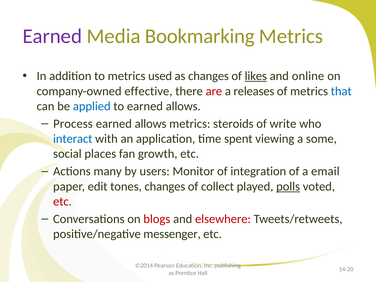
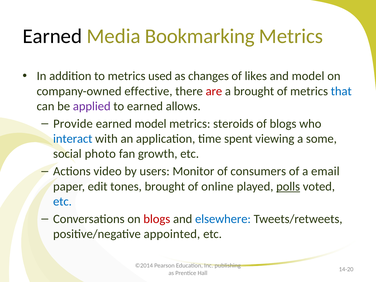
Earned at (52, 36) colour: purple -> black
likes underline: present -> none
and online: online -> model
a releases: releases -> brought
applied colour: blue -> purple
Process: Process -> Provide
allows at (151, 124): allows -> model
of write: write -> blogs
places: places -> photo
many: many -> video
integration: integration -> consumers
tones changes: changes -> brought
collect: collect -> online
etc at (62, 201) colour: red -> blue
elsewhere colour: red -> blue
messenger: messenger -> appointed
